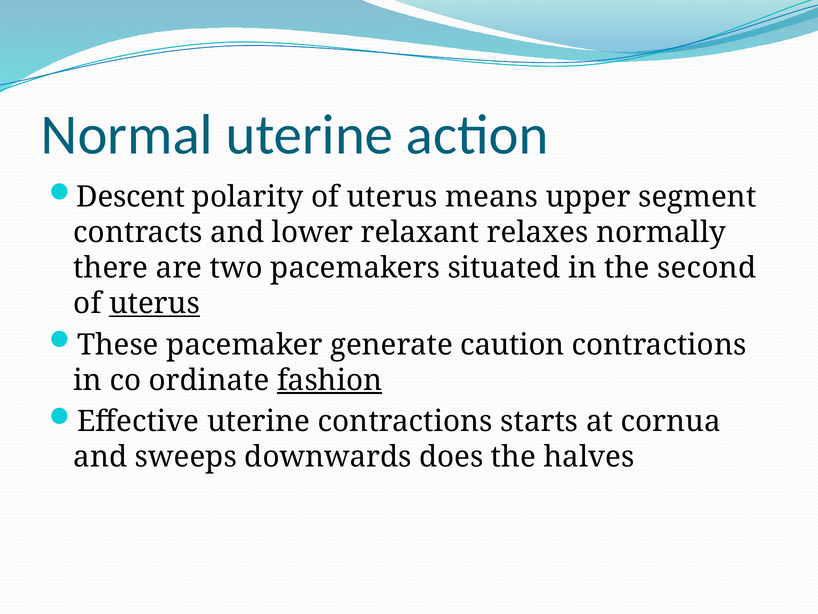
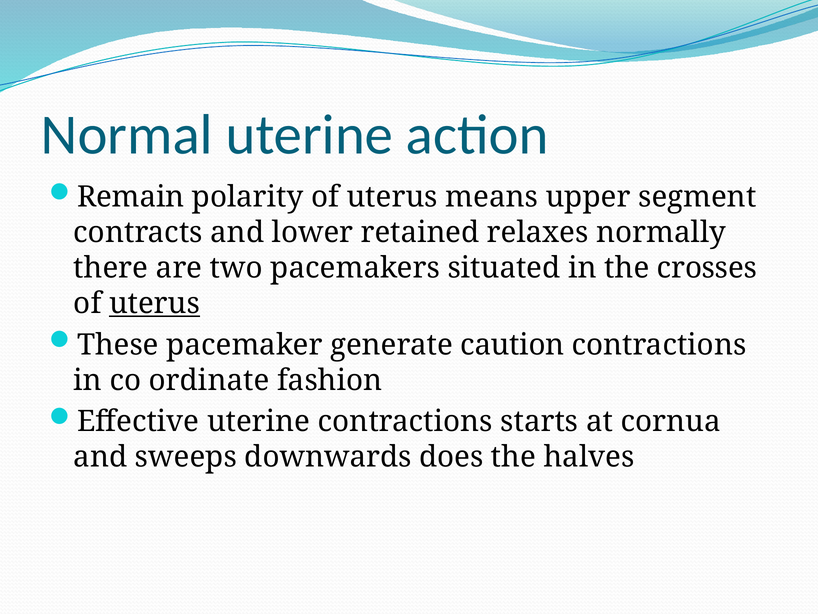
Descent: Descent -> Remain
relaxant: relaxant -> retained
second: second -> crosses
fashion underline: present -> none
